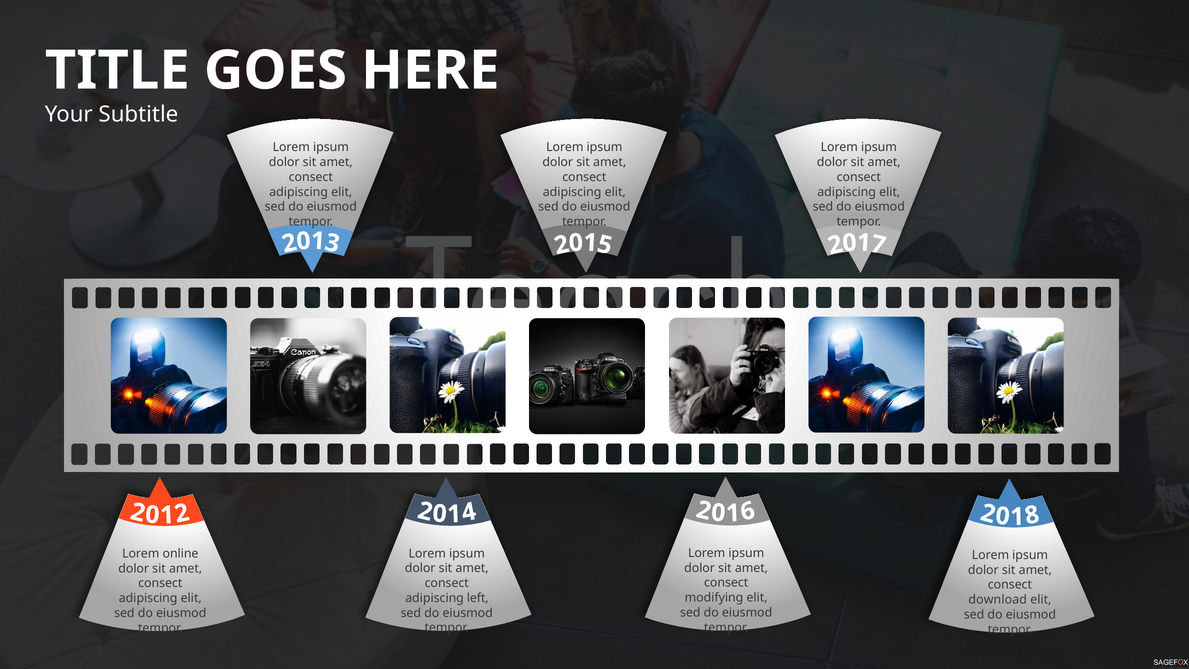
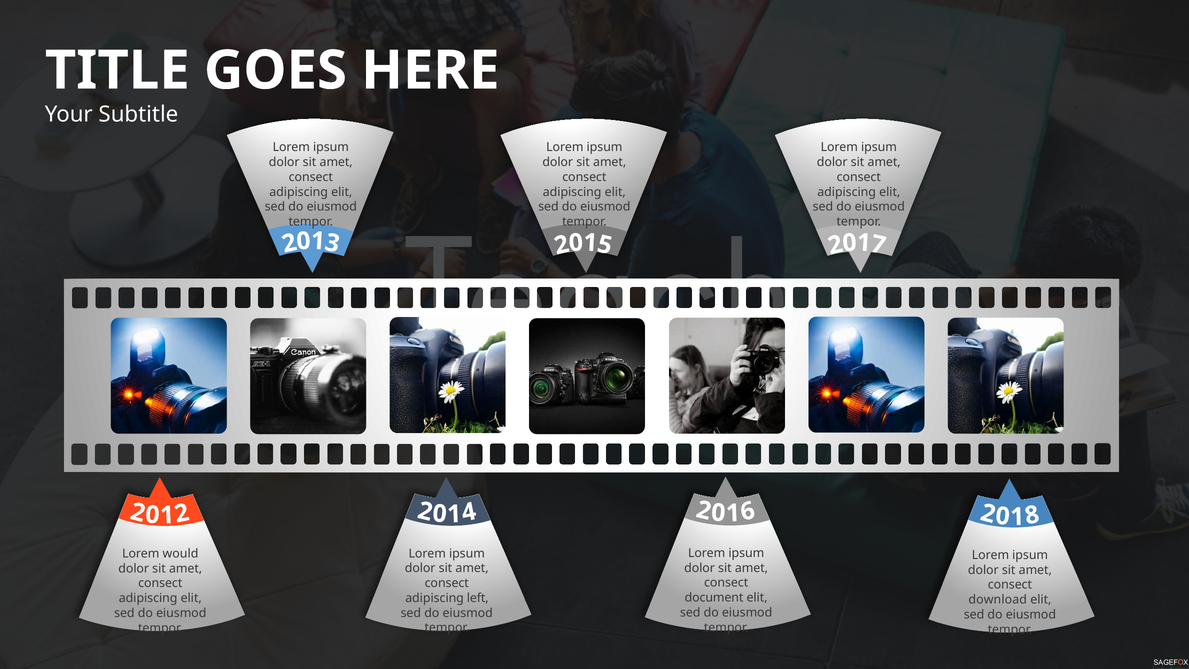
online: online -> would
modifying: modifying -> document
